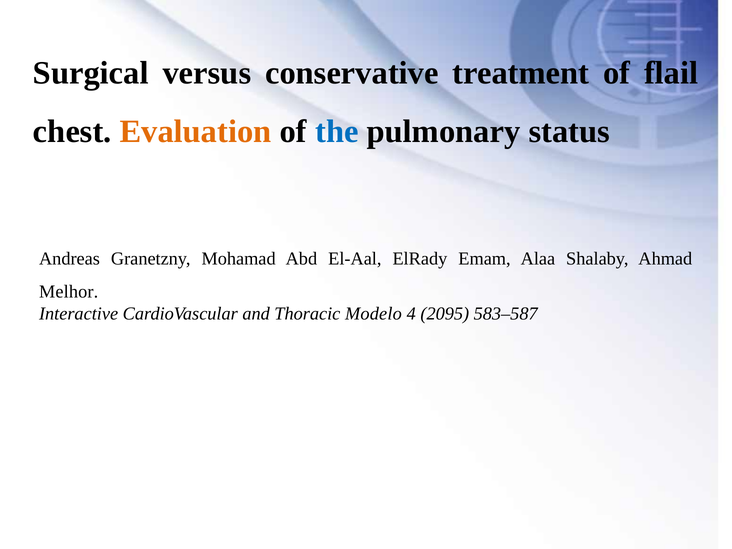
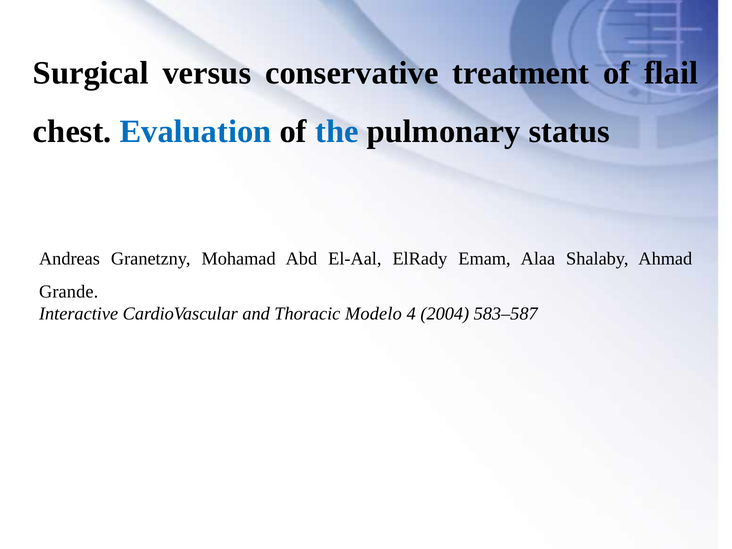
Evaluation colour: orange -> blue
Melhor: Melhor -> Grande
2095: 2095 -> 2004
